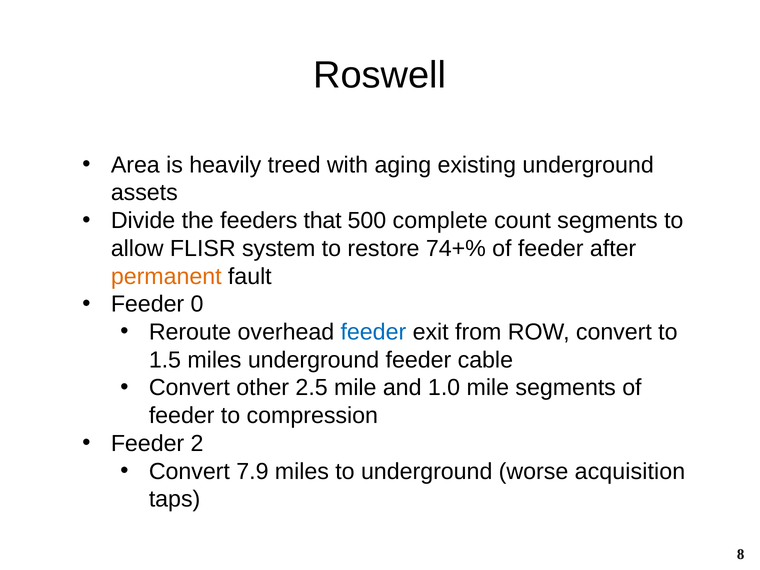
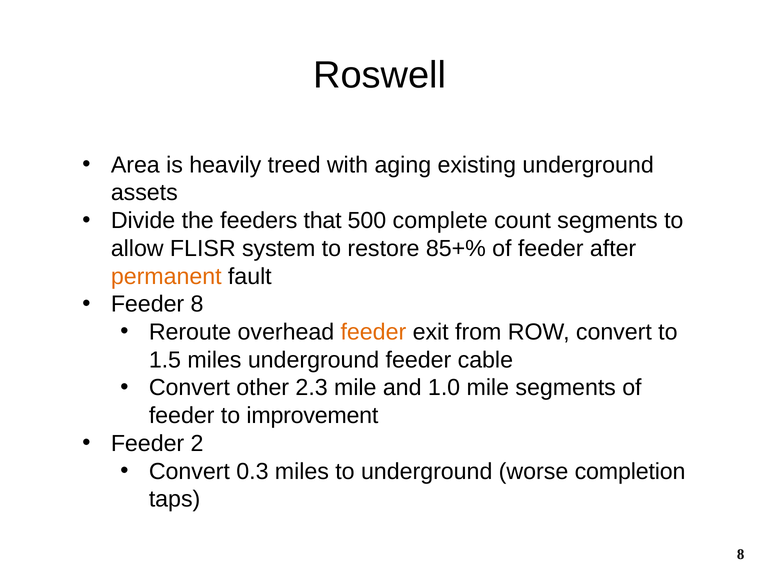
74+%: 74+% -> 85+%
Feeder 0: 0 -> 8
feeder at (373, 332) colour: blue -> orange
2.5: 2.5 -> 2.3
compression: compression -> improvement
7.9: 7.9 -> 0.3
acquisition: acquisition -> completion
